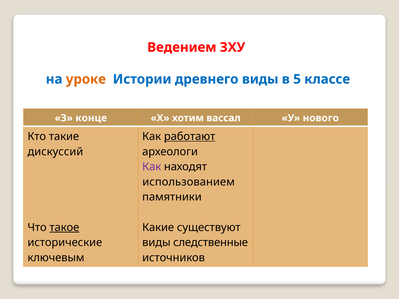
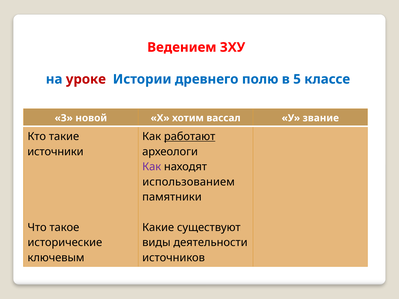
уроке colour: orange -> red
древнего виды: виды -> полю
конце: конце -> новой
нового: нового -> звание
дискуссий: дискуссий -> источники
такое underline: present -> none
следственные: следственные -> деятельности
